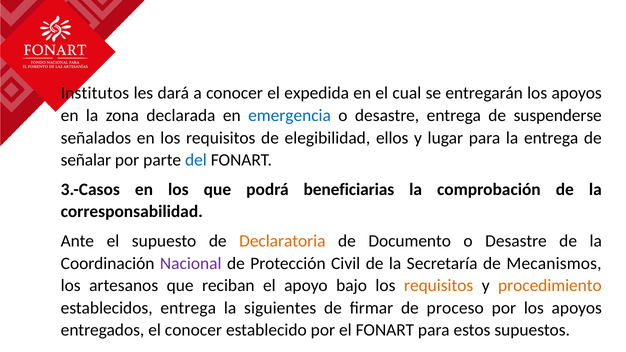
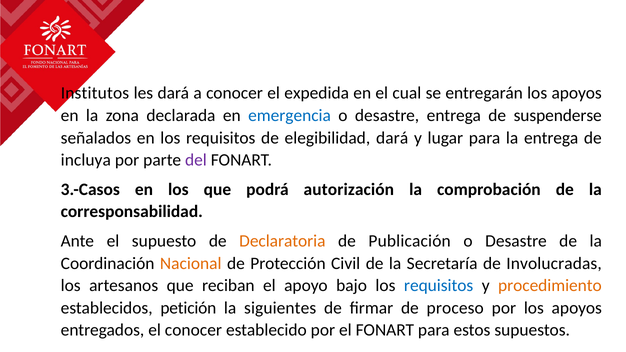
elegibilidad ellos: ellos -> dará
señalar: señalar -> incluya
del colour: blue -> purple
beneficiarias: beneficiarias -> autorización
Documento: Documento -> Publicación
Nacional colour: purple -> orange
Mecanismos: Mecanismos -> Involucradas
requisitos at (439, 286) colour: orange -> blue
establecidos entrega: entrega -> petición
